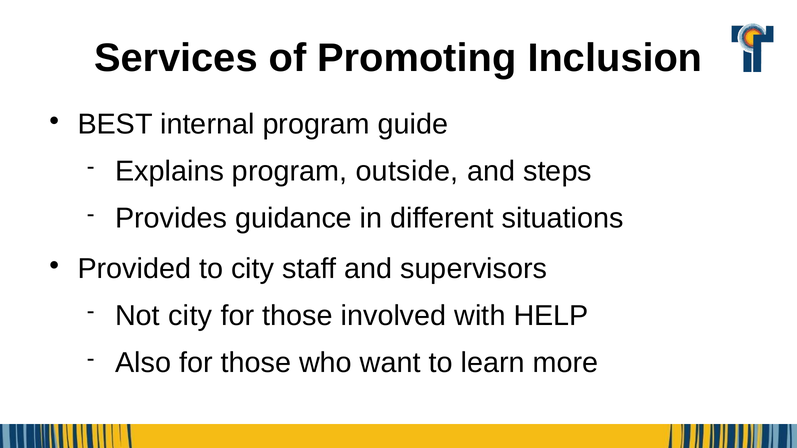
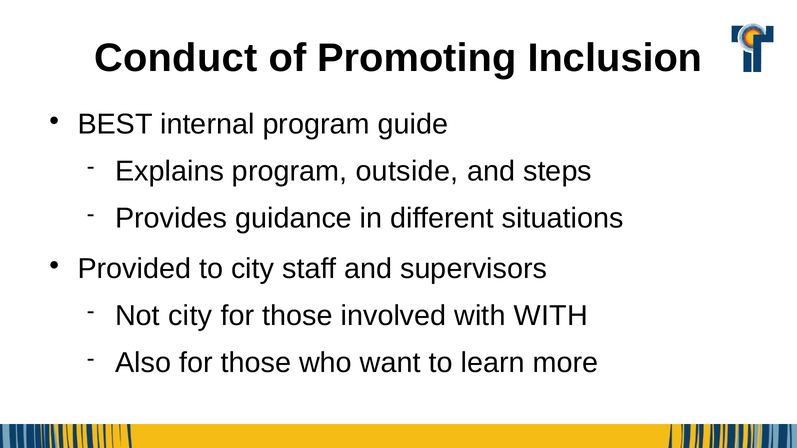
Services: Services -> Conduct
with HELP: HELP -> WITH
